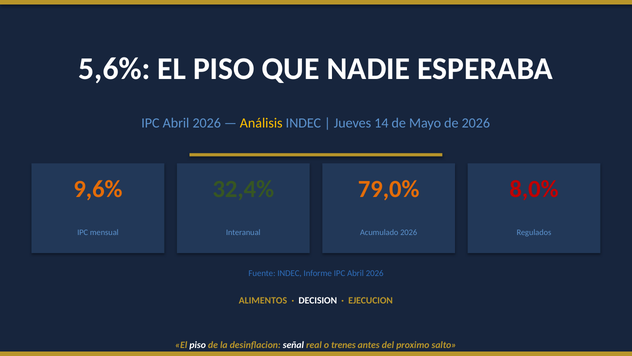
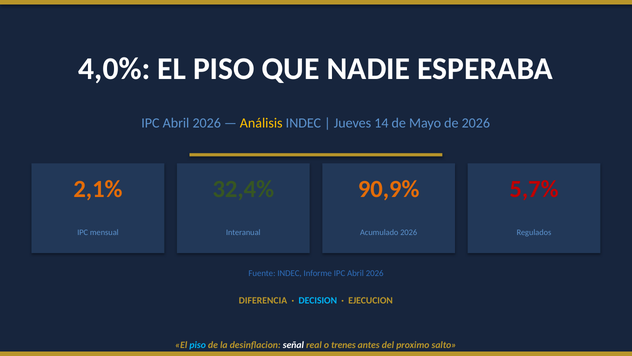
5,6%: 5,6% -> 4,0%
9,6%: 9,6% -> 2,1%
79,0%: 79,0% -> 90,9%
8,0%: 8,0% -> 5,7%
ALIMENTOS: ALIMENTOS -> DIFERENCIA
DECISION colour: white -> light blue
piso at (198, 345) colour: white -> light blue
